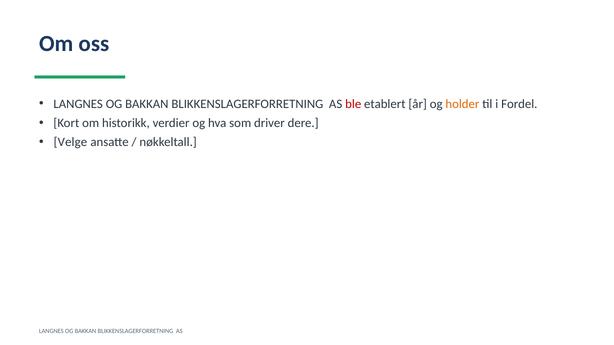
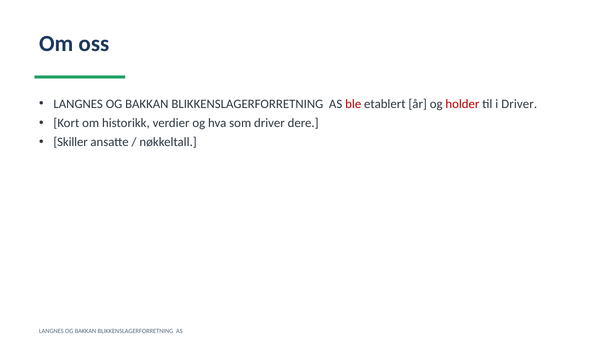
holder colour: orange -> red
i Fordel: Fordel -> Driver
Velge: Velge -> Skiller
